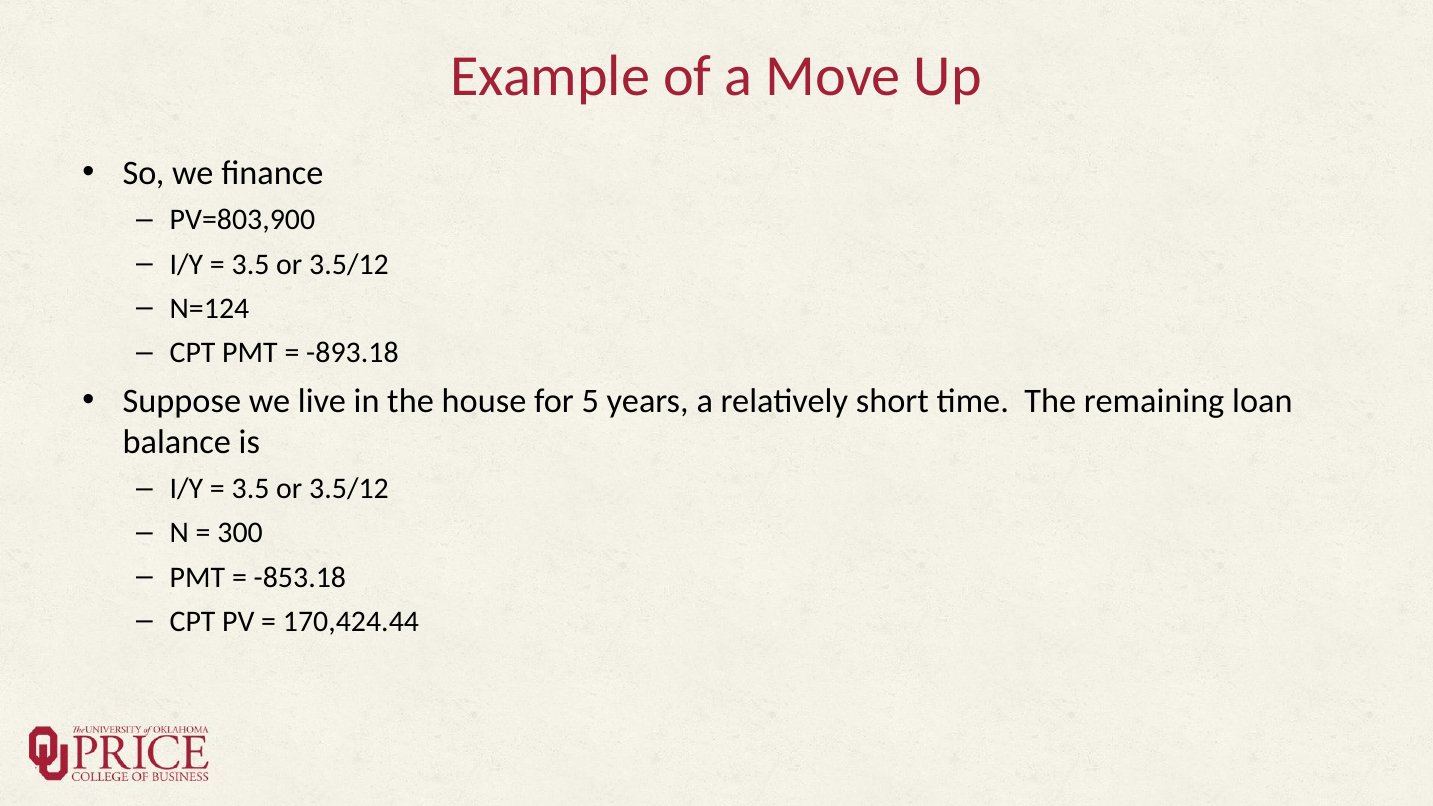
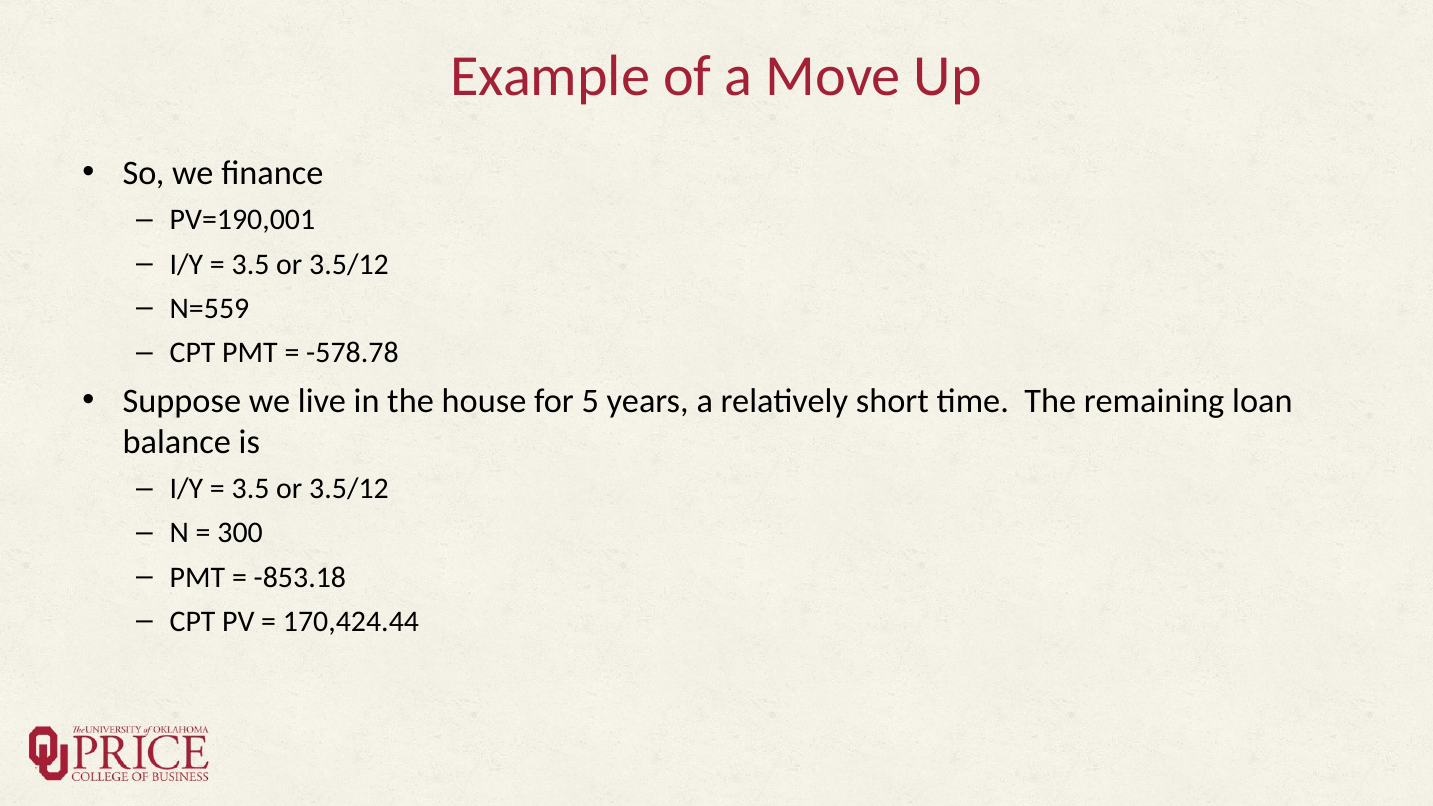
PV=803,900: PV=803,900 -> PV=190,001
N=124: N=124 -> N=559
-893.18: -893.18 -> -578.78
